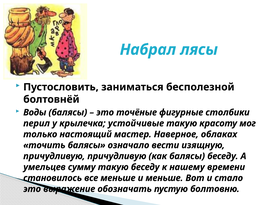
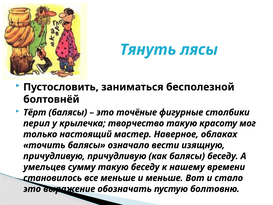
Набрал: Набрал -> Тянуть
Воды: Воды -> Тёрт
устойчивые: устойчивые -> творчество
